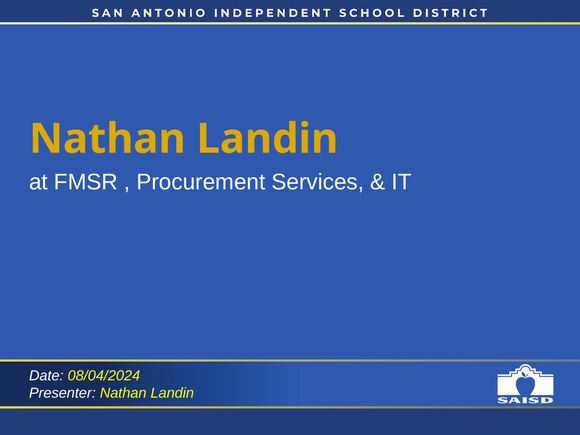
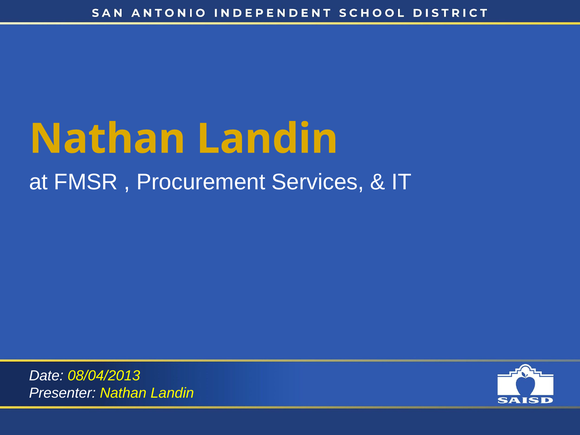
08/04/2024: 08/04/2024 -> 08/04/2013
